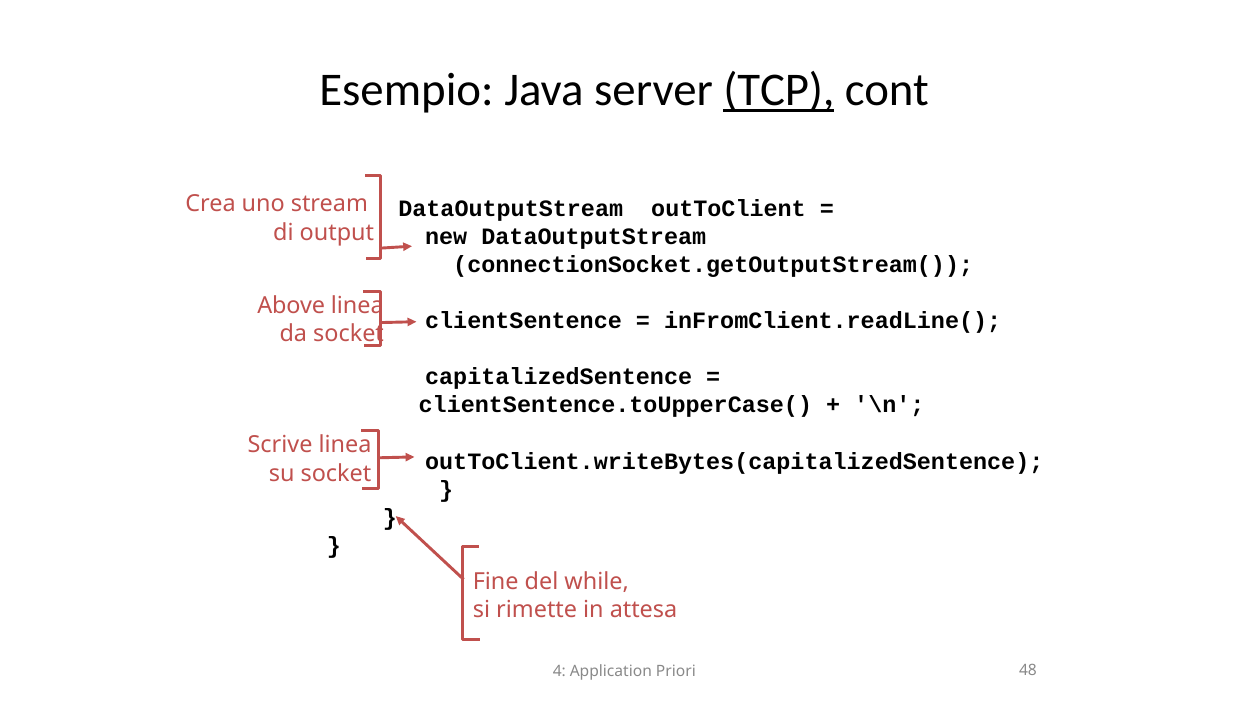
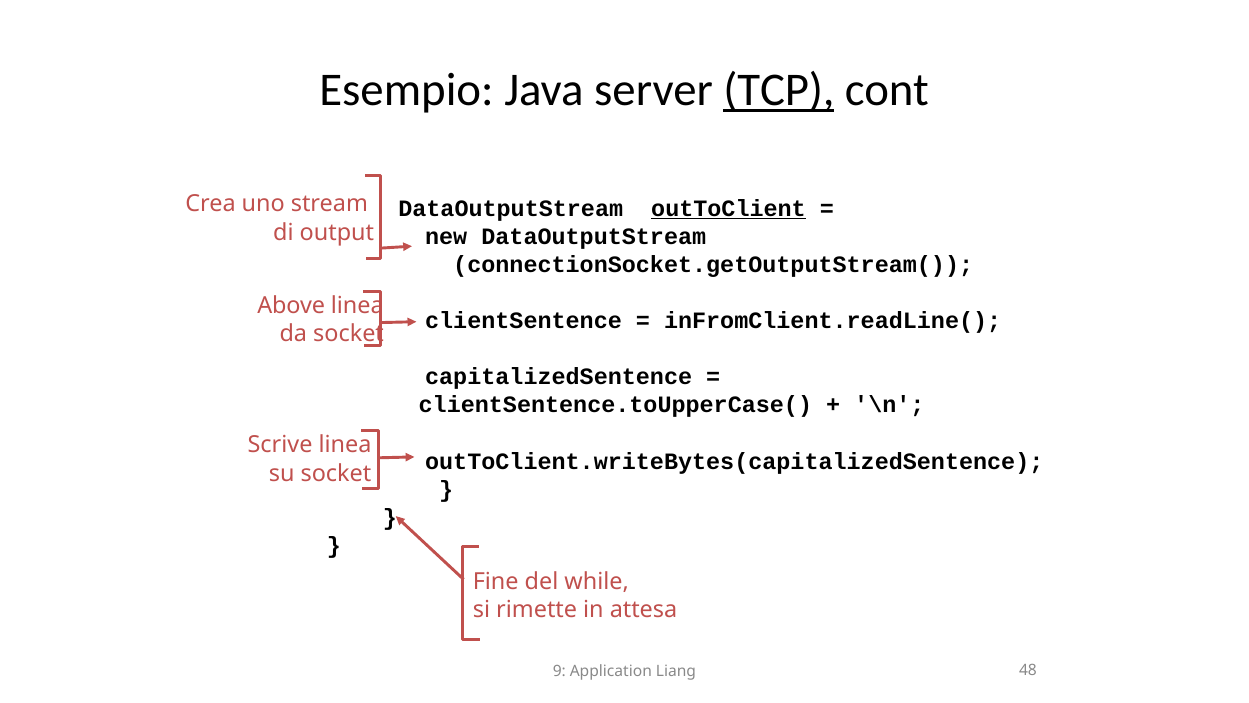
outToClient underline: none -> present
4: 4 -> 9
Priori: Priori -> Liang
